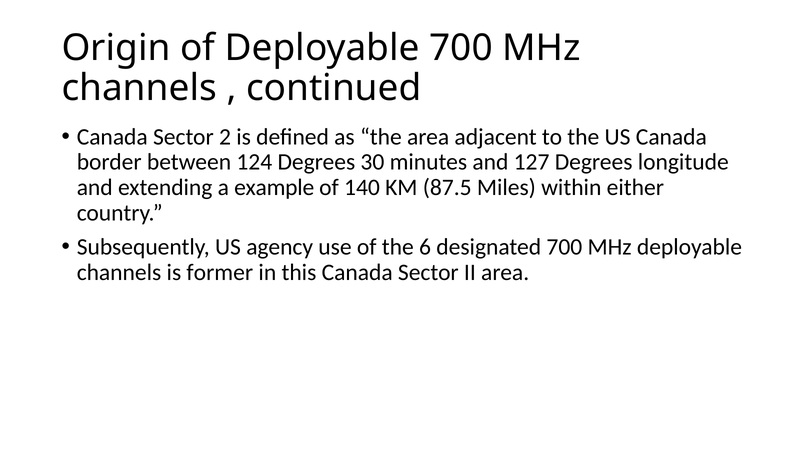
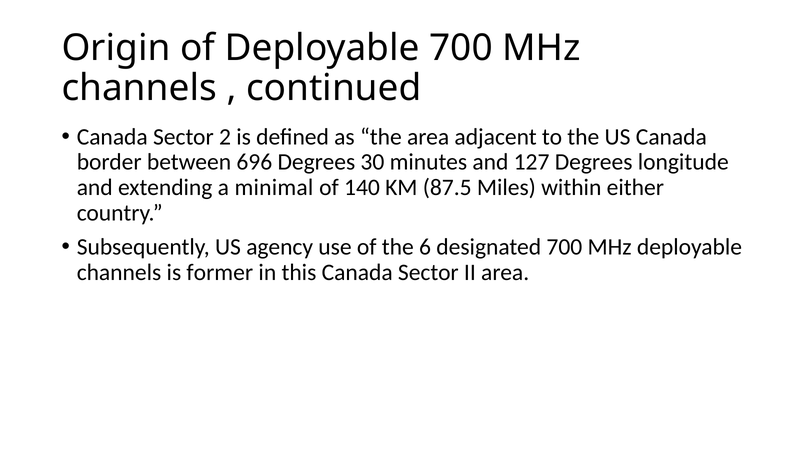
124: 124 -> 696
example: example -> minimal
